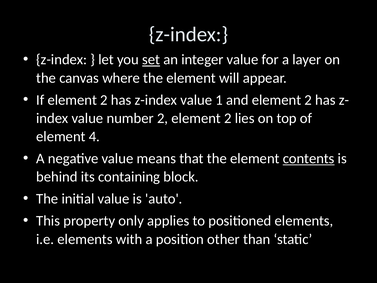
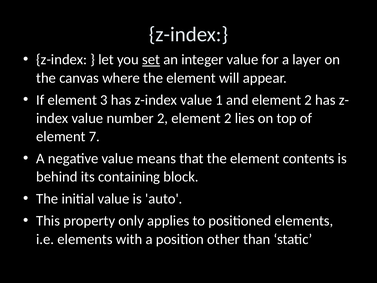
If element 2: 2 -> 3
4: 4 -> 7
contents underline: present -> none
